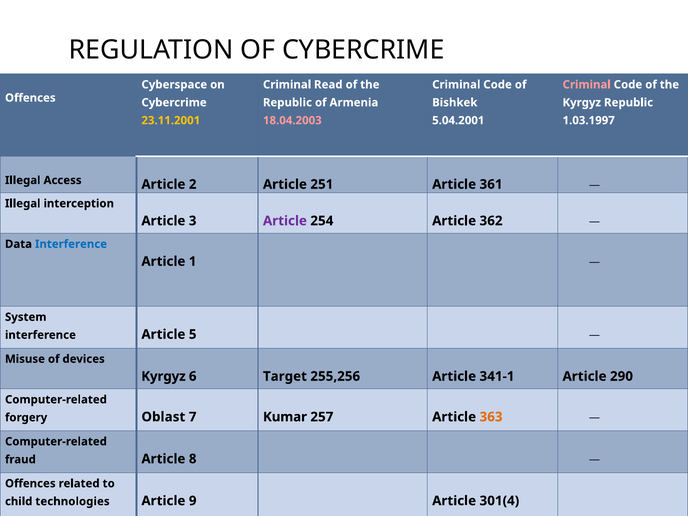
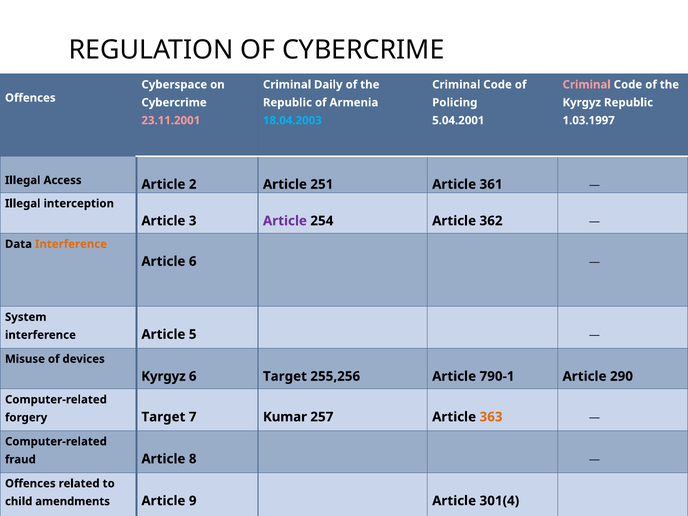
Read: Read -> Daily
Bishkek: Bishkek -> Policing
23.11.2001 colour: yellow -> pink
18.04.2003 colour: pink -> light blue
Interference at (71, 244) colour: blue -> orange
Article 1: 1 -> 6
341-1: 341-1 -> 790-1
forgery Oblast: Oblast -> Target
technologies: technologies -> amendments
